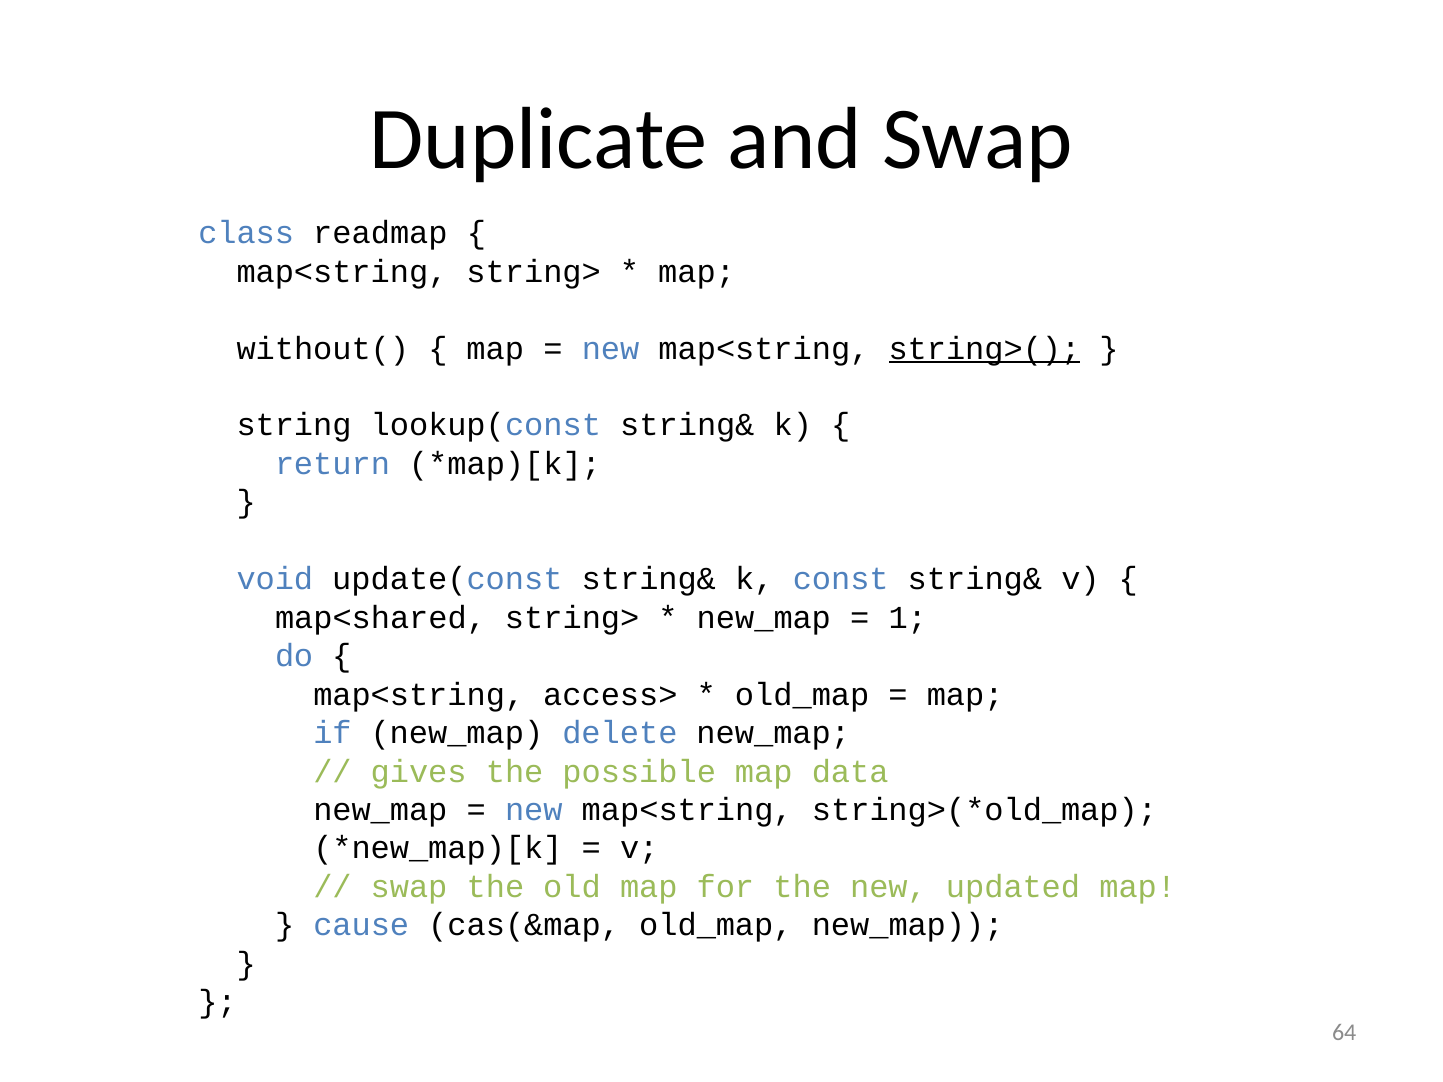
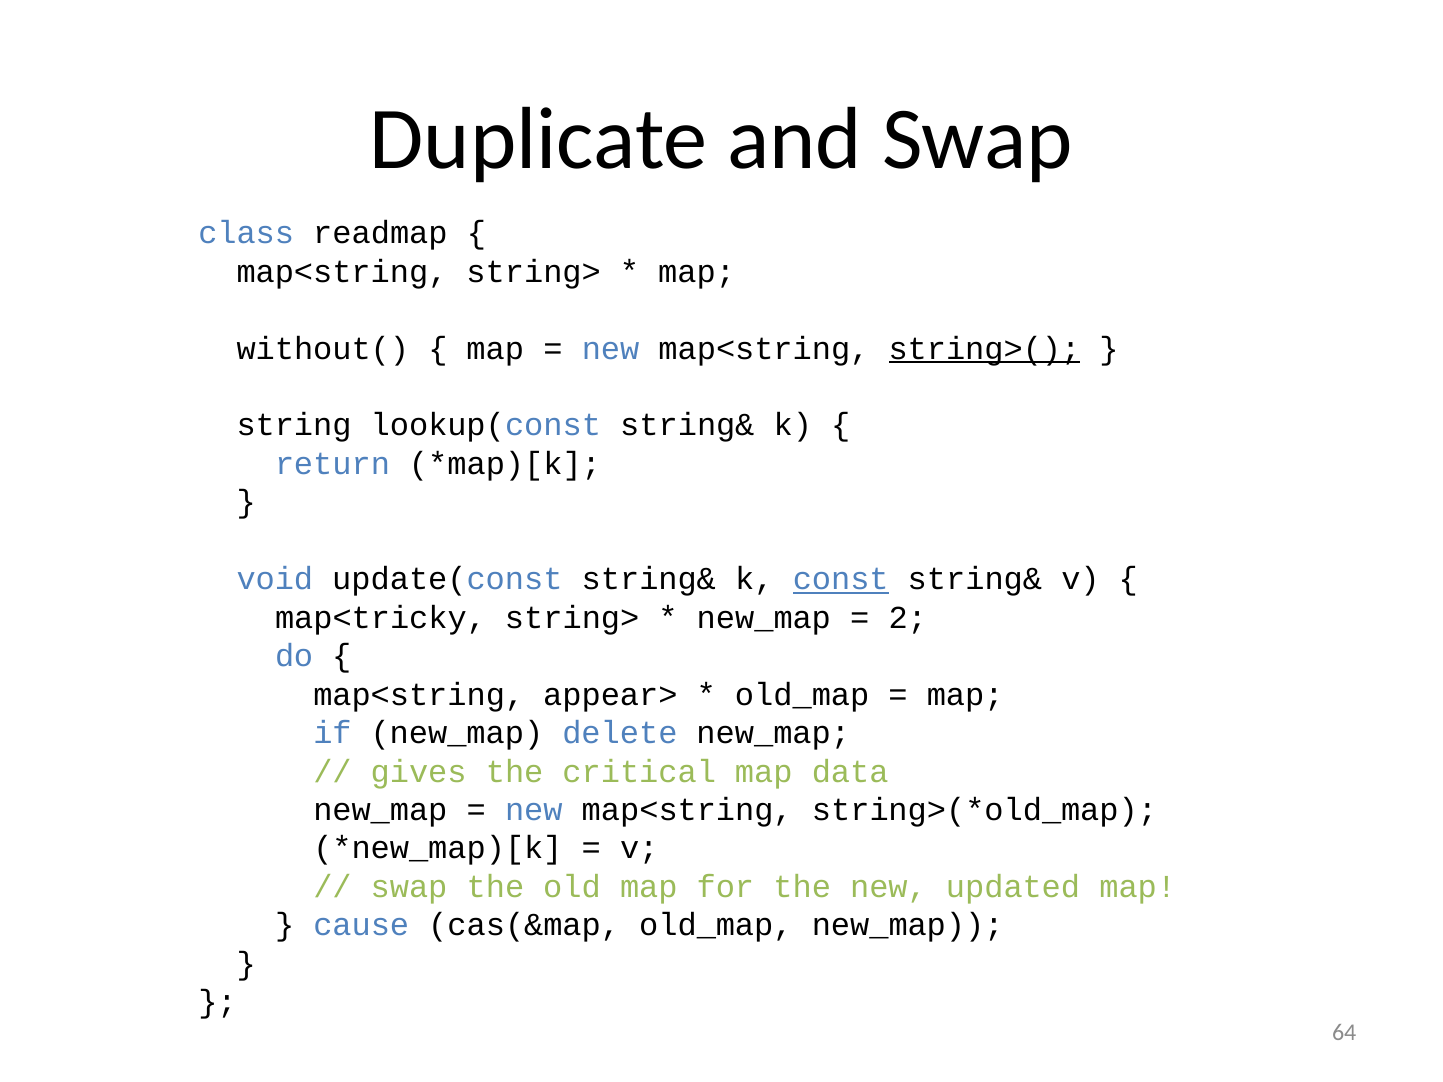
const underline: none -> present
map<shared: map<shared -> map<tricky
1: 1 -> 2
access>: access> -> appear>
possible: possible -> critical
